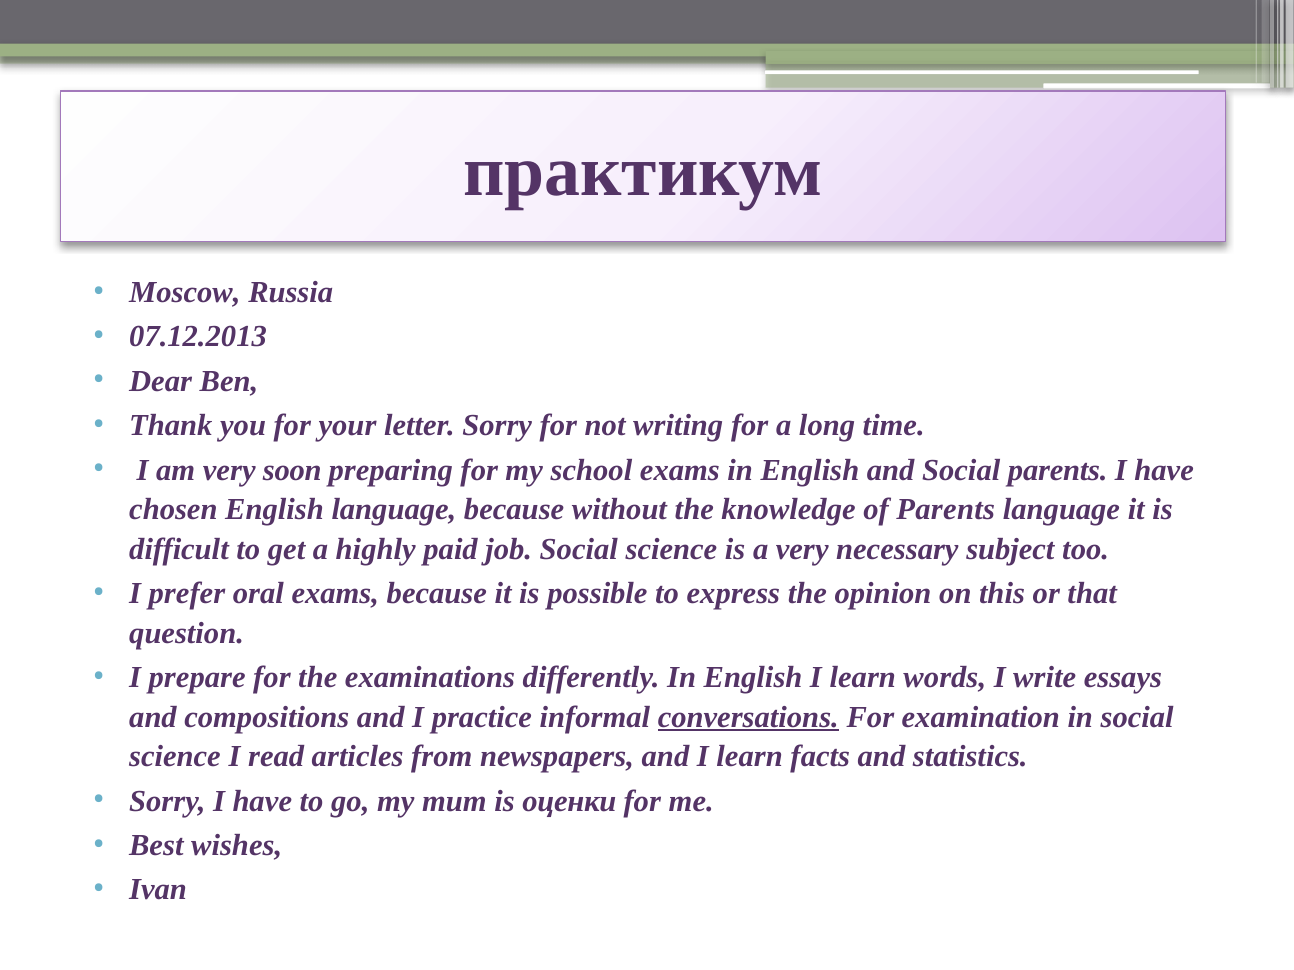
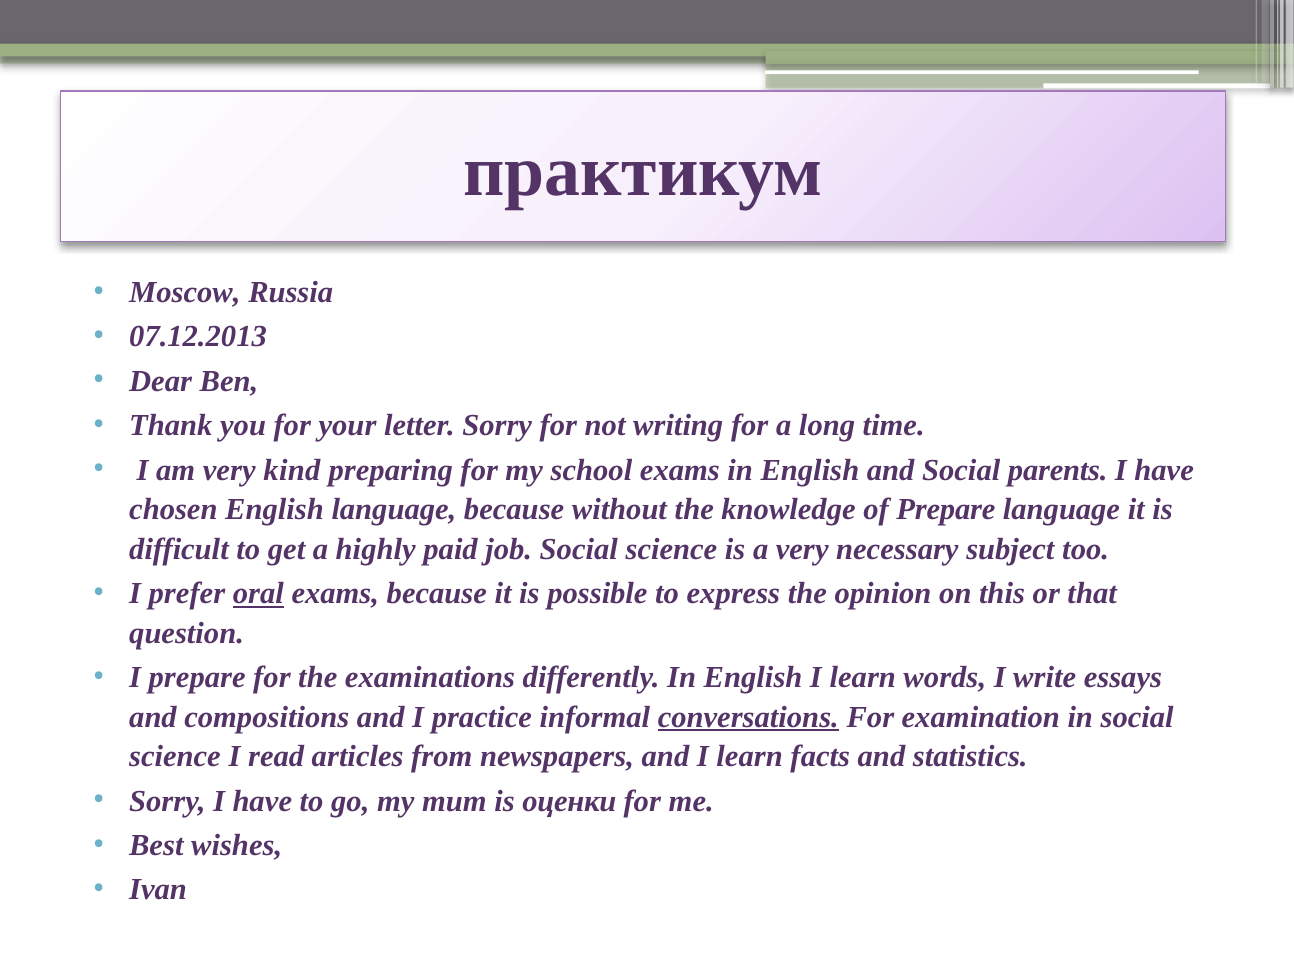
soon: soon -> kind
of Parents: Parents -> Prepare
oral underline: none -> present
